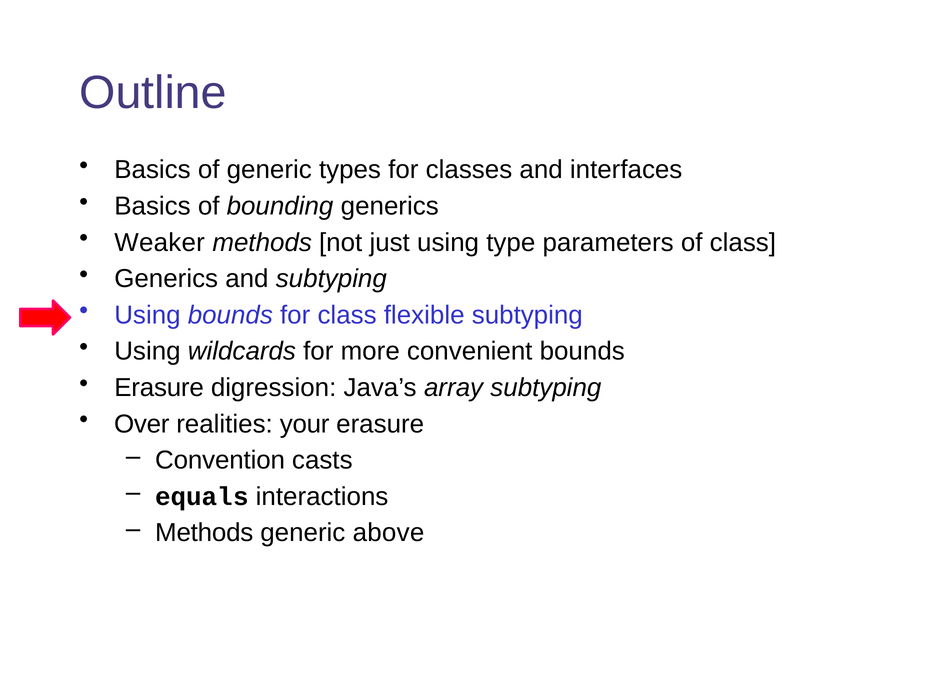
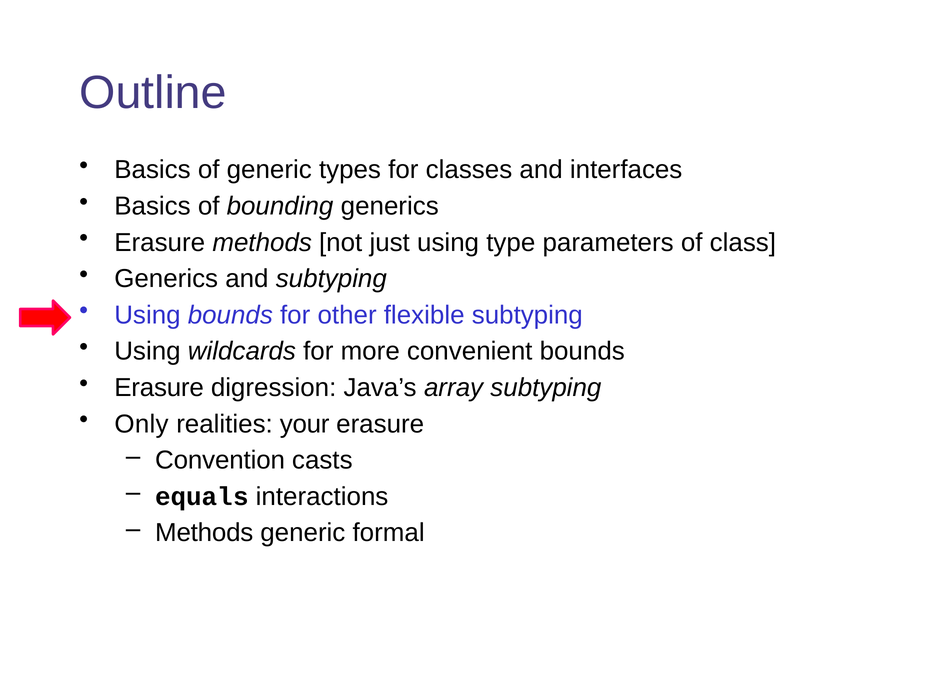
Weaker at (160, 242): Weaker -> Erasure
for class: class -> other
Over: Over -> Only
above: above -> formal
